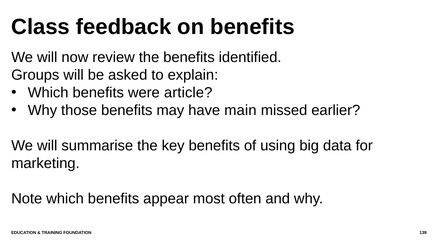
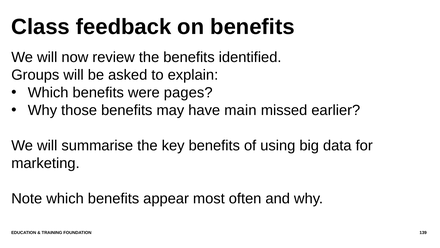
article: article -> pages
